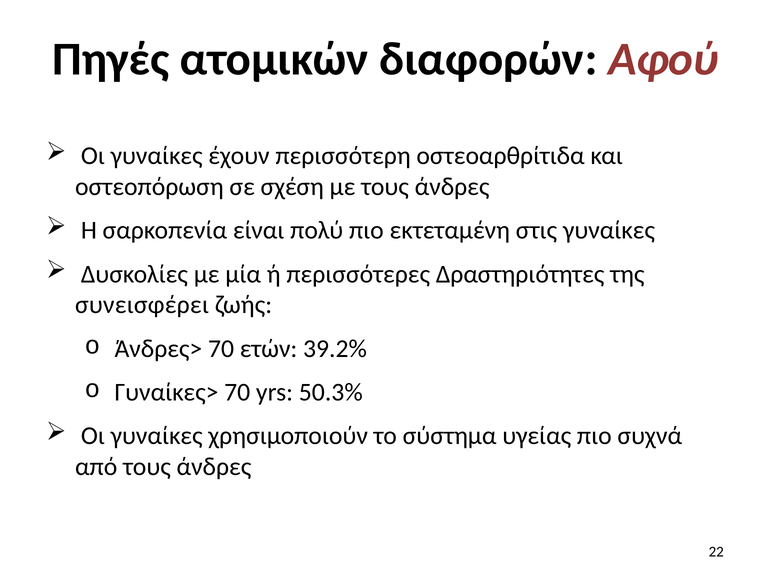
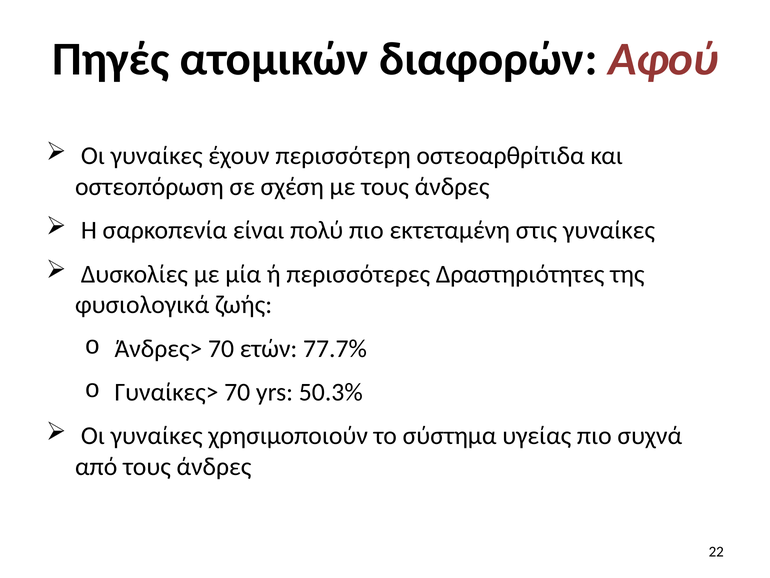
συνεισφέρει: συνεισφέρει -> φυσιολογικά
39.2%: 39.2% -> 77.7%
